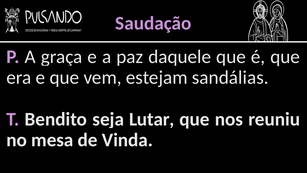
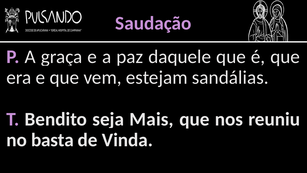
Lutar: Lutar -> Mais
mesa: mesa -> basta
